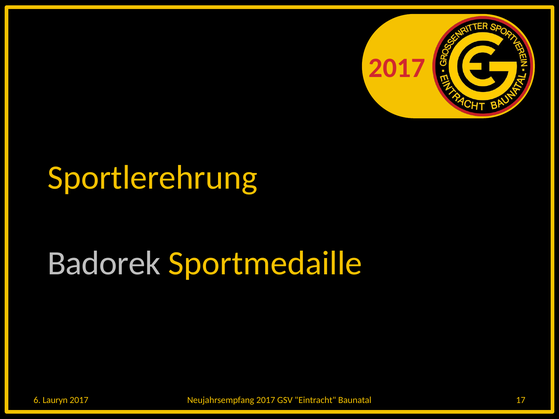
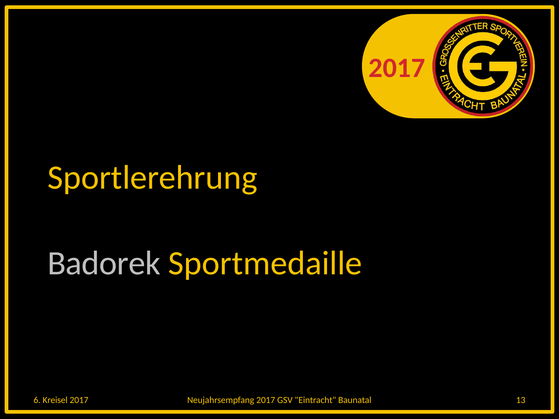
17: 17 -> 13
Lauryn: Lauryn -> Kreisel
